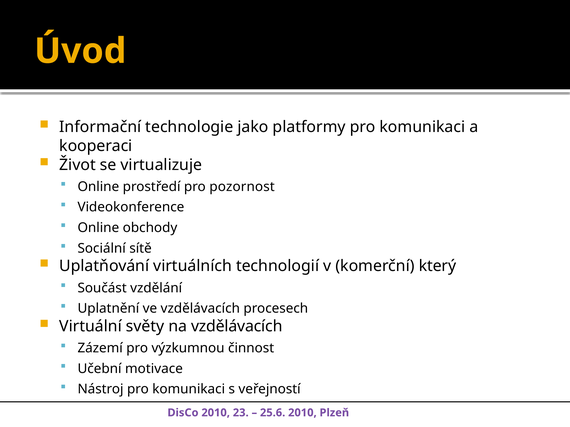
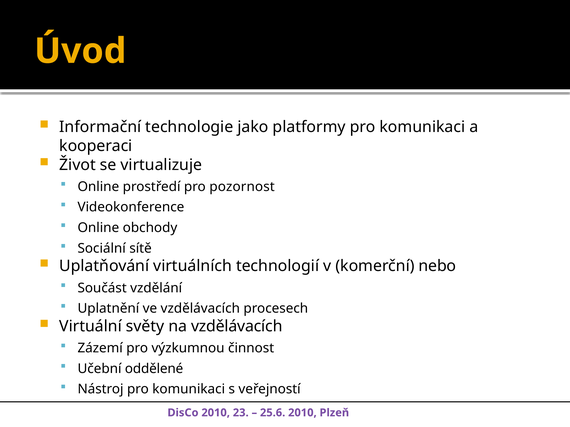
který: který -> nebo
motivace: motivace -> oddělené
